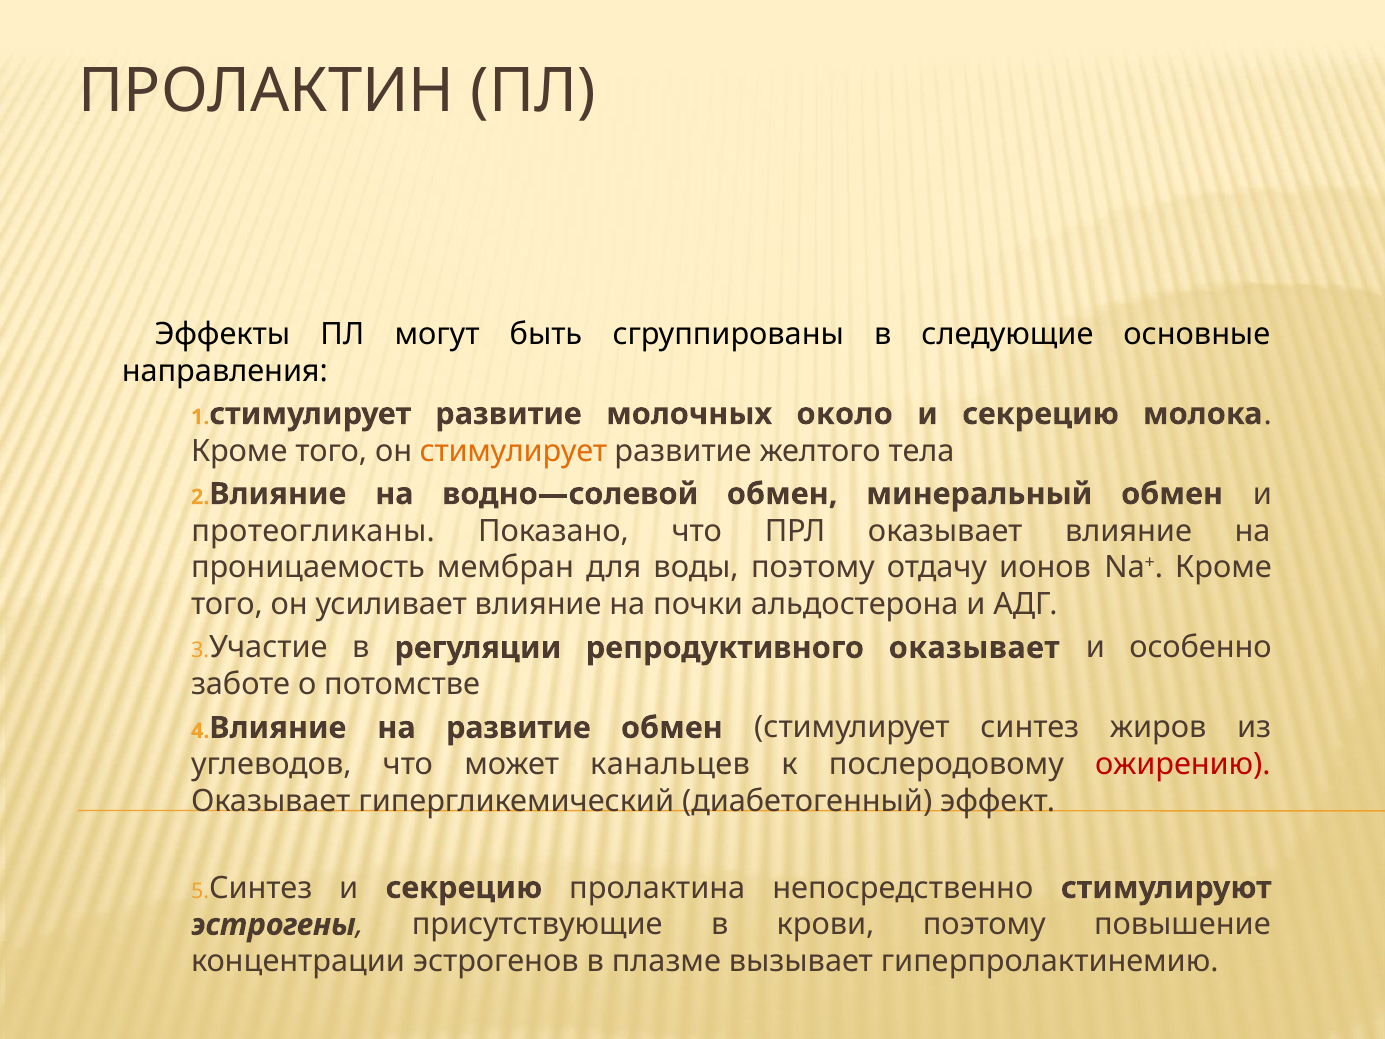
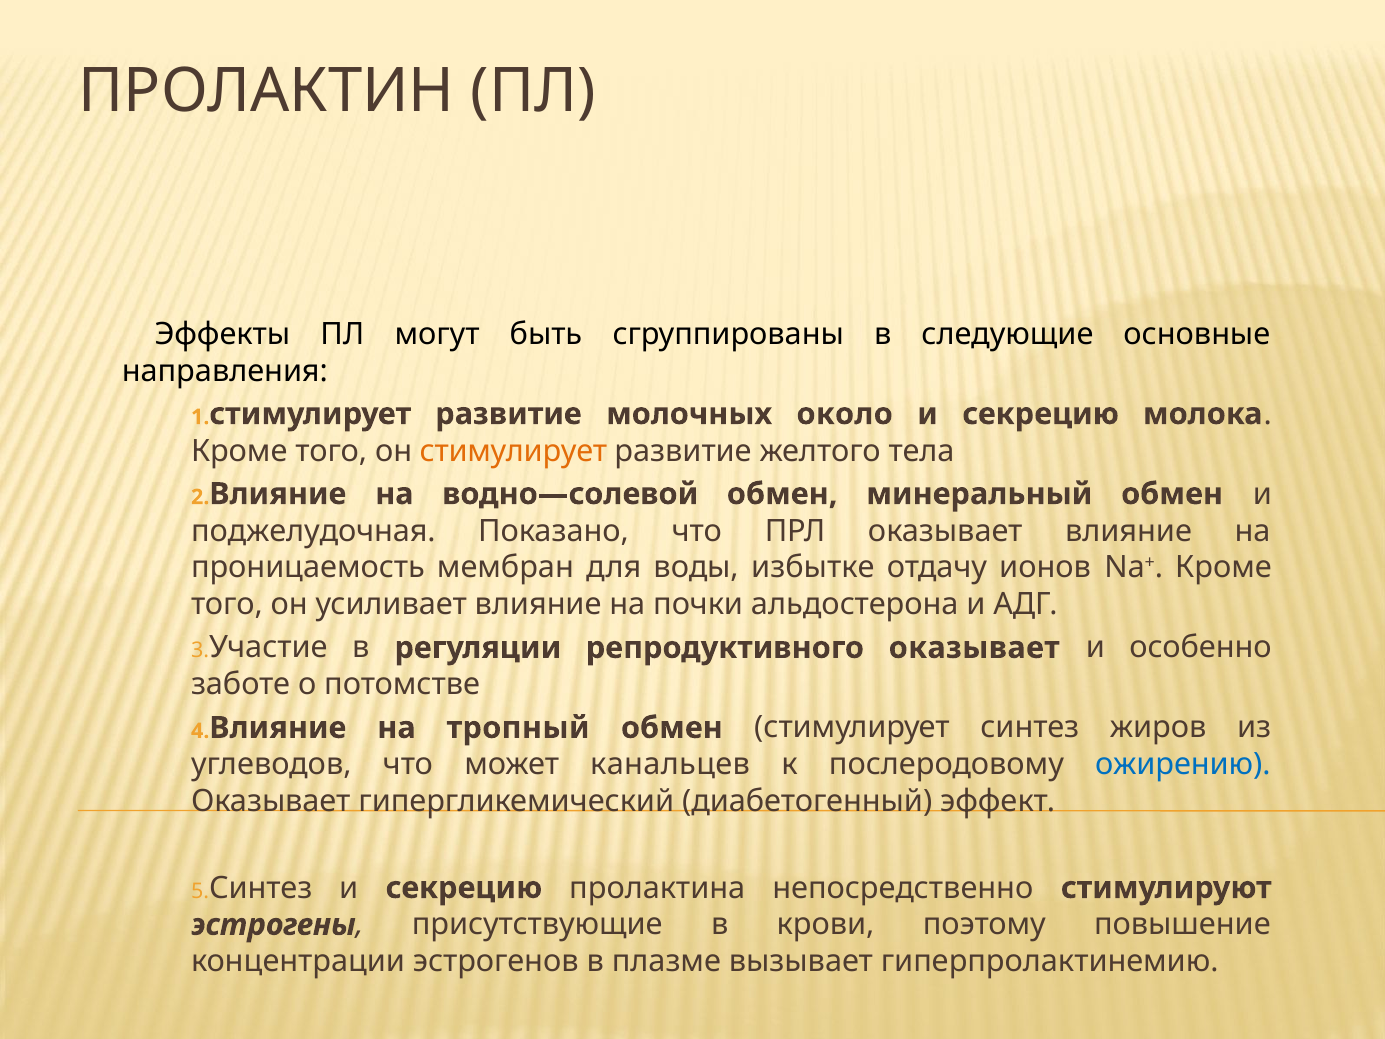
протеогликаны: протеогликаны -> поджелудочная
воды поэтому: поэтому -> избытке
на развитие: развитие -> тропный
ожирению colour: red -> blue
